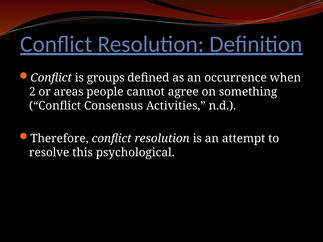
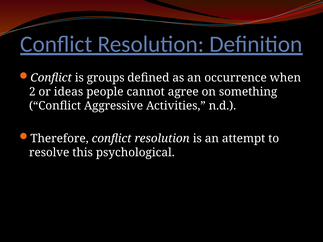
areas: areas -> ideas
Consensus: Consensus -> Aggressive
